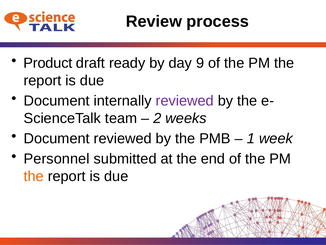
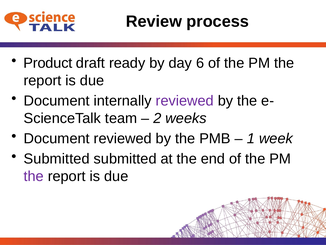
9: 9 -> 6
Personnel at (57, 159): Personnel -> Submitted
the at (34, 176) colour: orange -> purple
